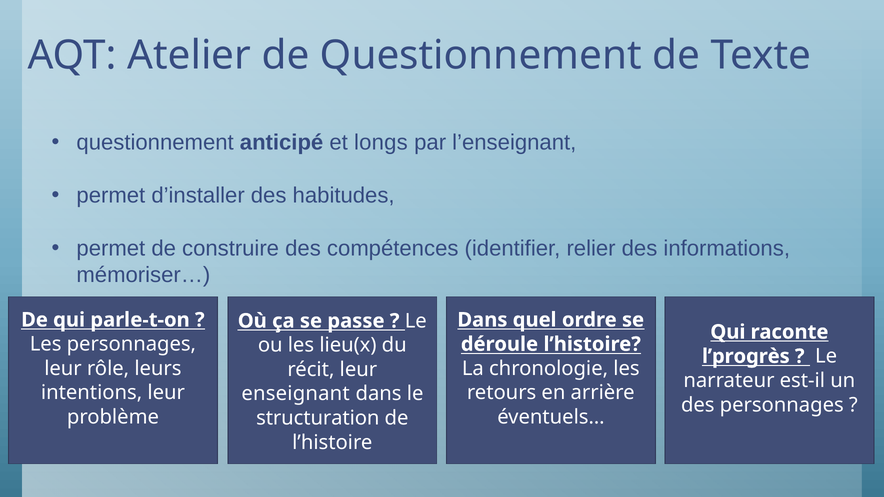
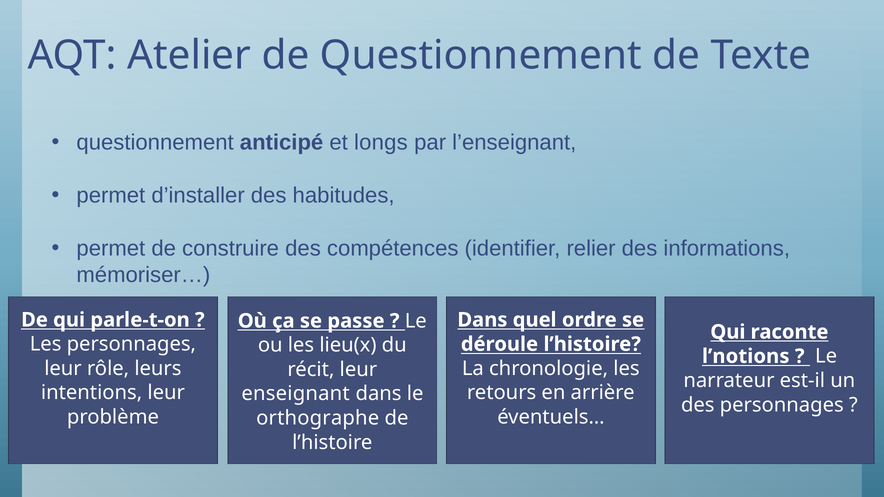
l’progrès: l’progrès -> l’notions
structuration: structuration -> orthographe
